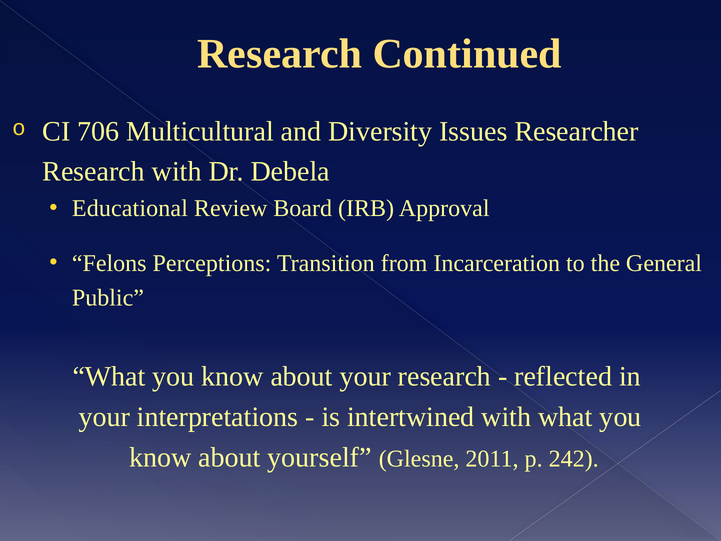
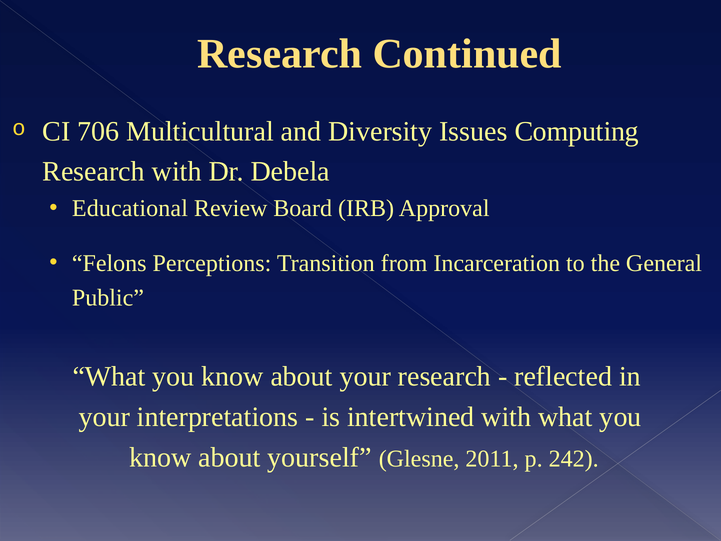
Researcher: Researcher -> Computing
